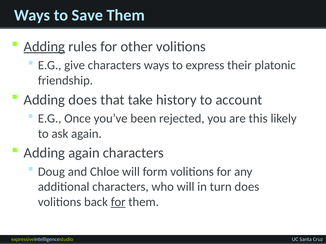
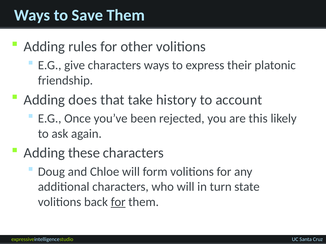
Adding at (44, 47) underline: present -> none
Adding again: again -> these
turn does: does -> state
